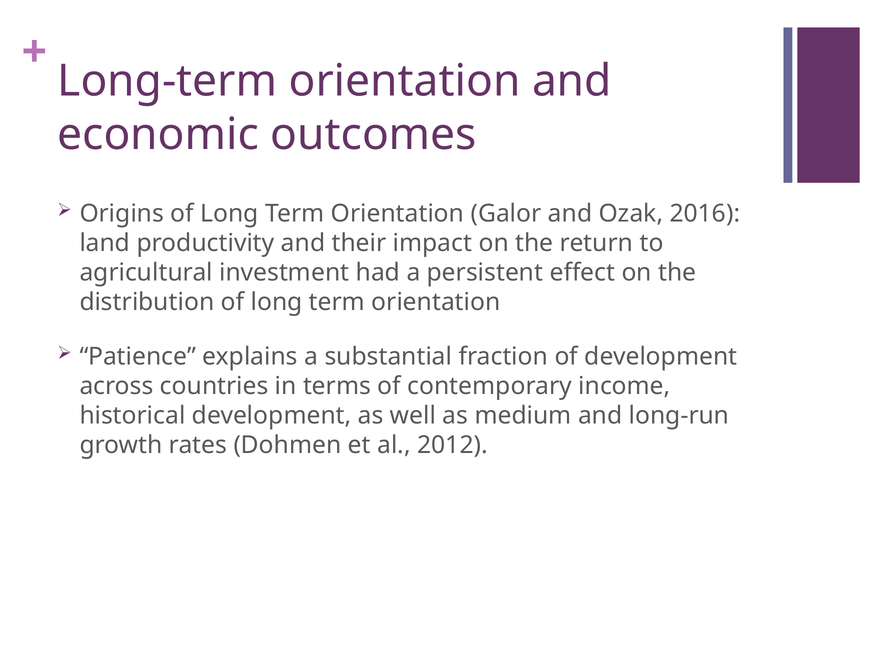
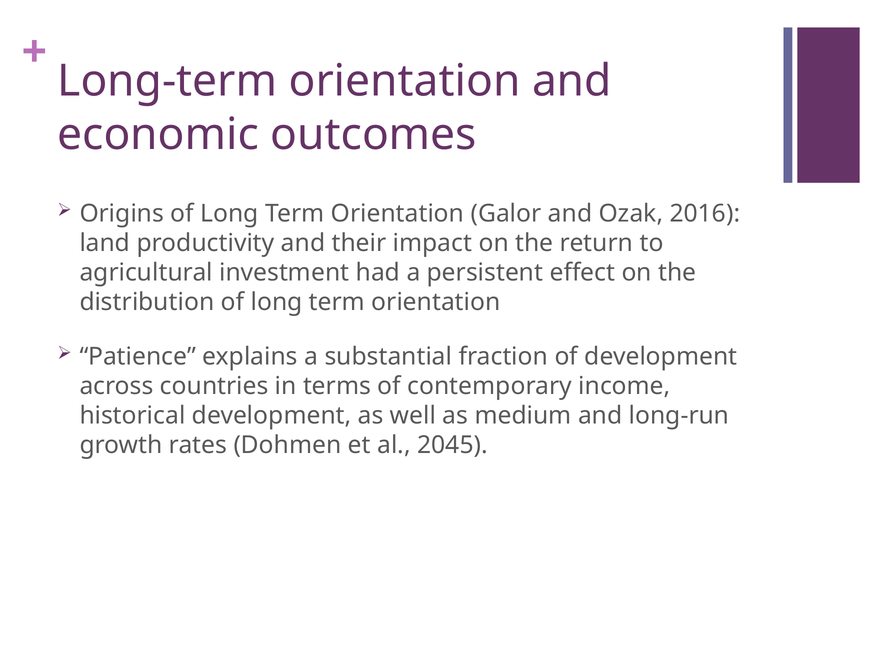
2012: 2012 -> 2045
